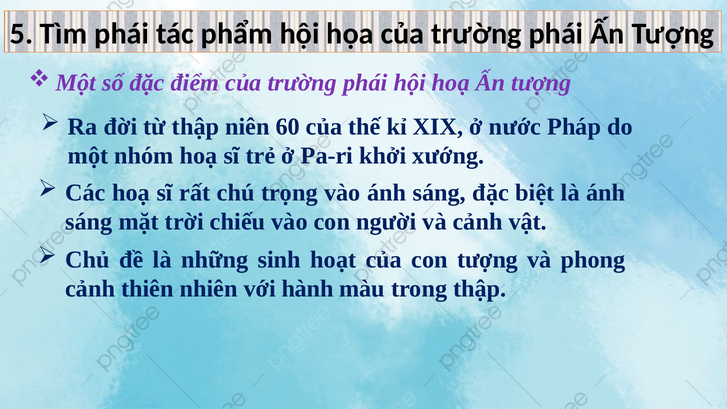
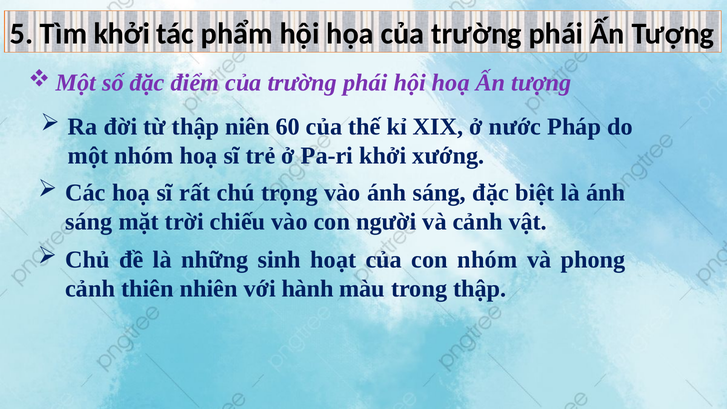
Tìm phái: phái -> khởi
con tượng: tượng -> nhóm
